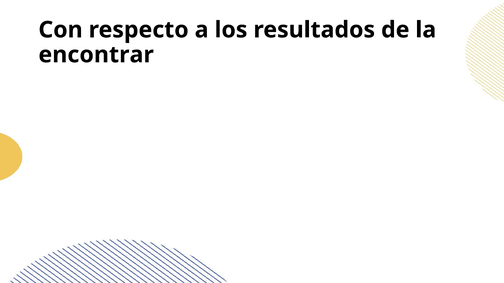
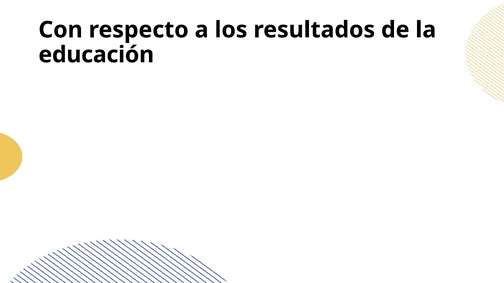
encontrar: encontrar -> educación
